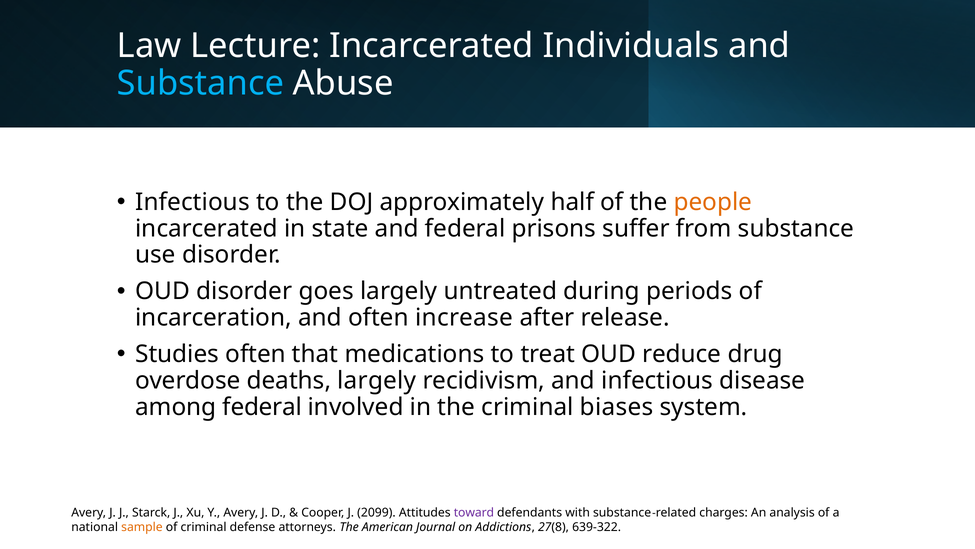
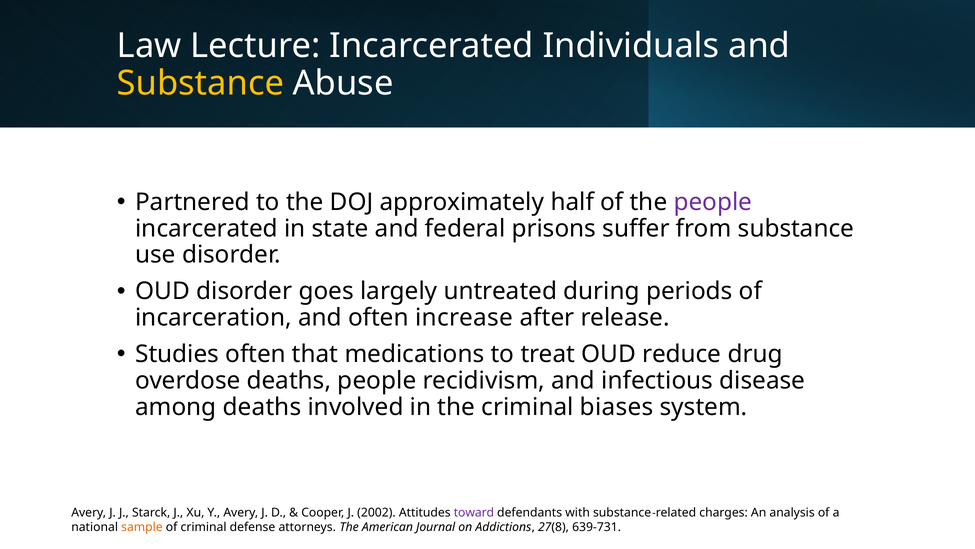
Substance at (201, 83) colour: light blue -> yellow
Infectious at (193, 202): Infectious -> Partnered
people at (713, 202) colour: orange -> purple
deaths largely: largely -> people
among federal: federal -> deaths
2099: 2099 -> 2002
639-322: 639-322 -> 639-731
